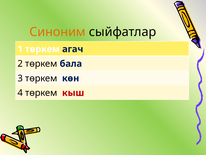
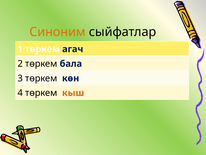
кыш colour: red -> orange
